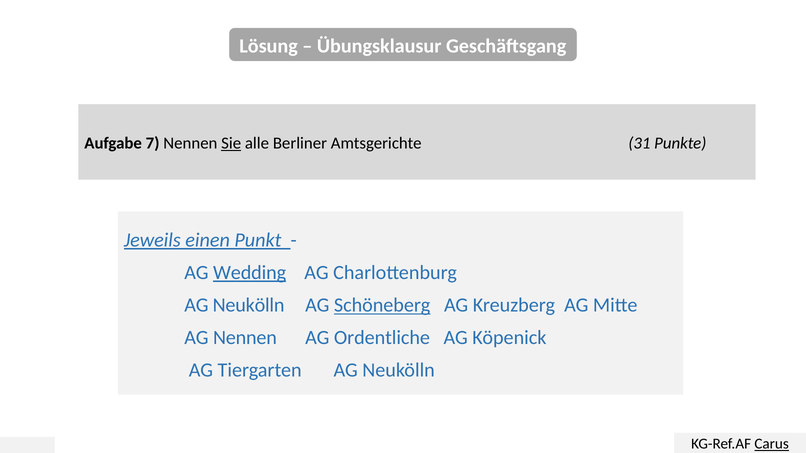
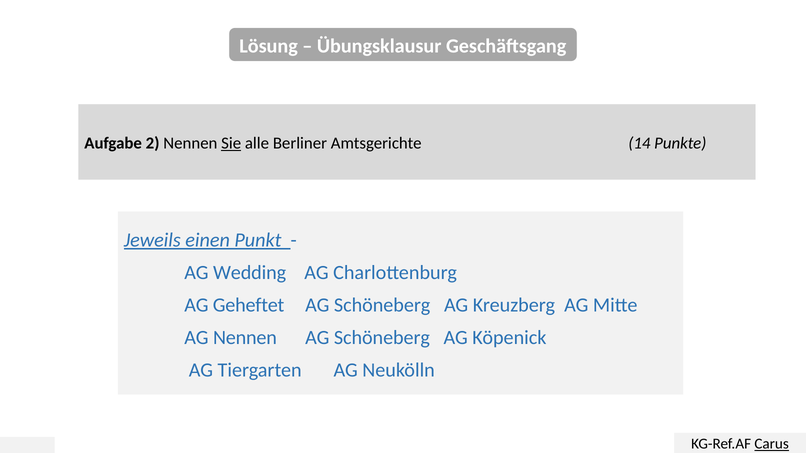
7: 7 -> 2
31: 31 -> 14
Wedding underline: present -> none
Neukölln at (249, 305): Neukölln -> Geheftet
Schöneberg at (382, 305) underline: present -> none
Ordentliche at (382, 338): Ordentliche -> Schöneberg
